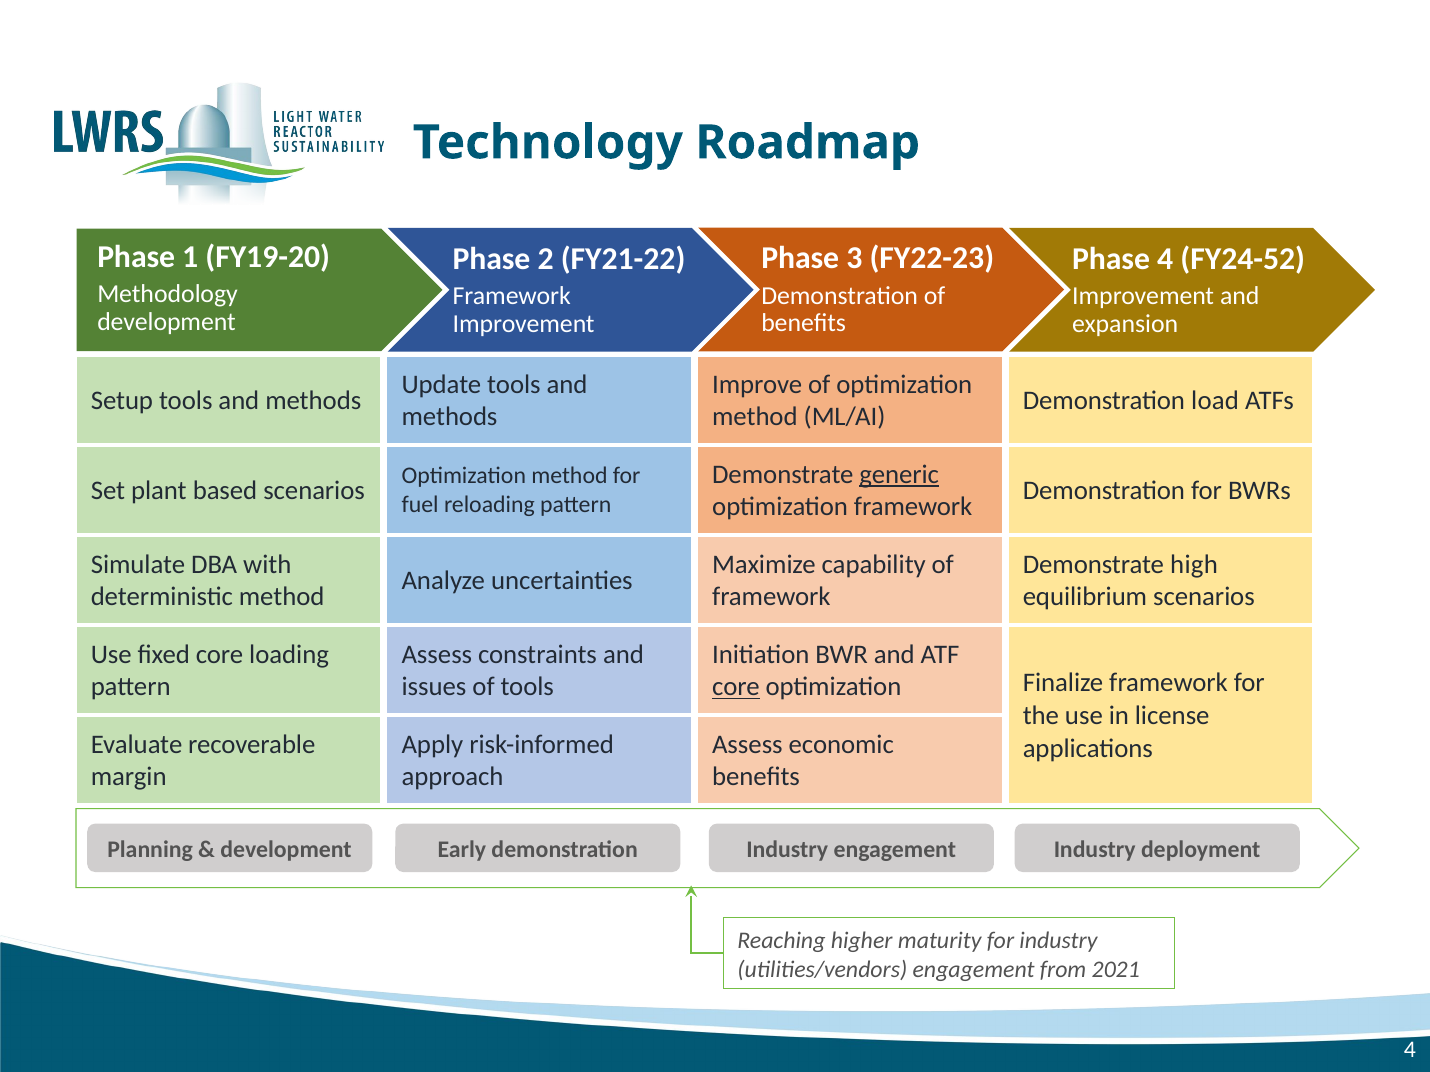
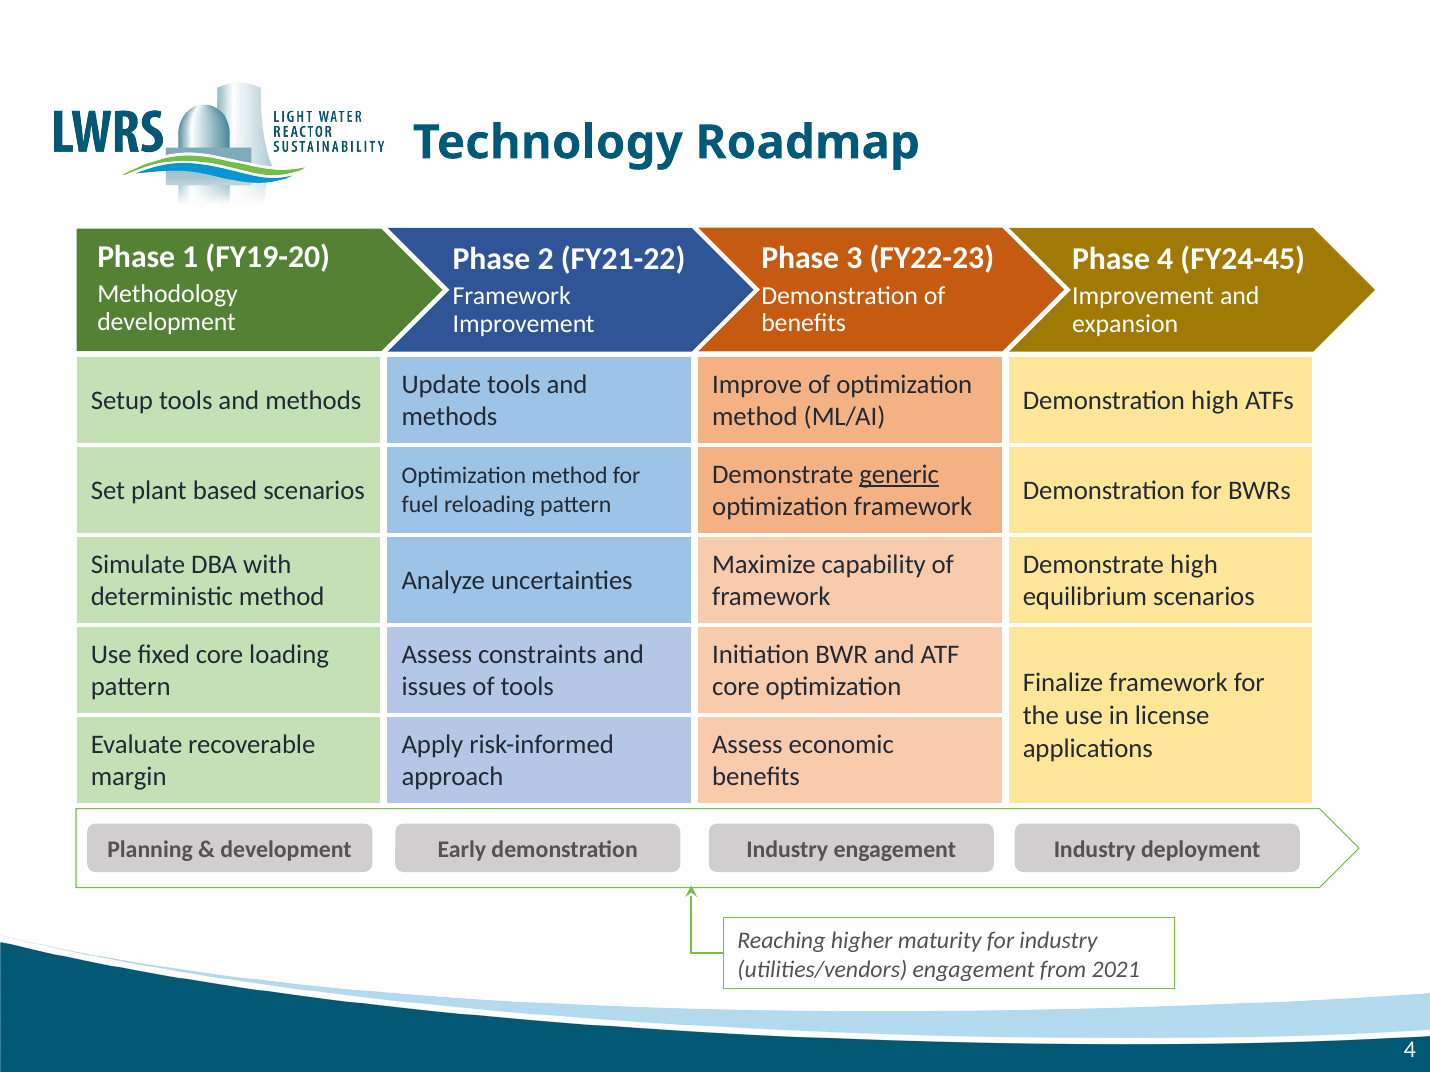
FY24-52: FY24-52 -> FY24-45
Demonstration load: load -> high
core at (736, 687) underline: present -> none
